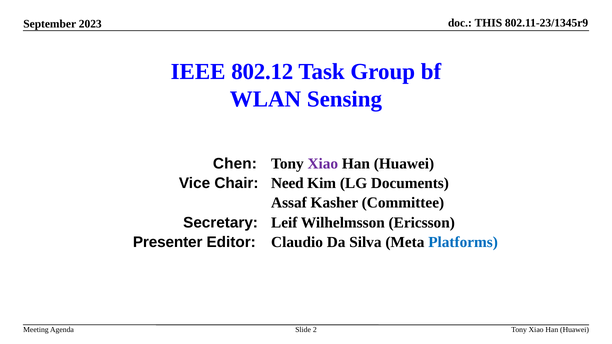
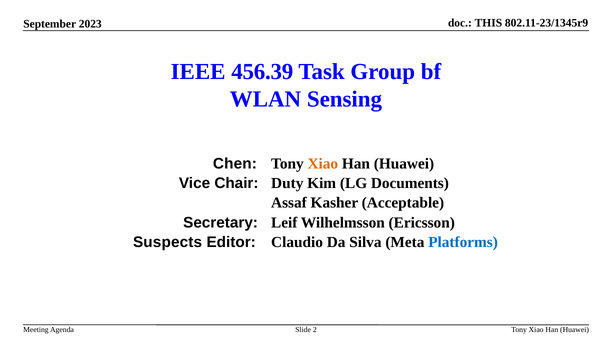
802.12: 802.12 -> 456.39
Xiao at (323, 164) colour: purple -> orange
Need: Need -> Duty
Committee: Committee -> Acceptable
Presenter: Presenter -> Suspects
